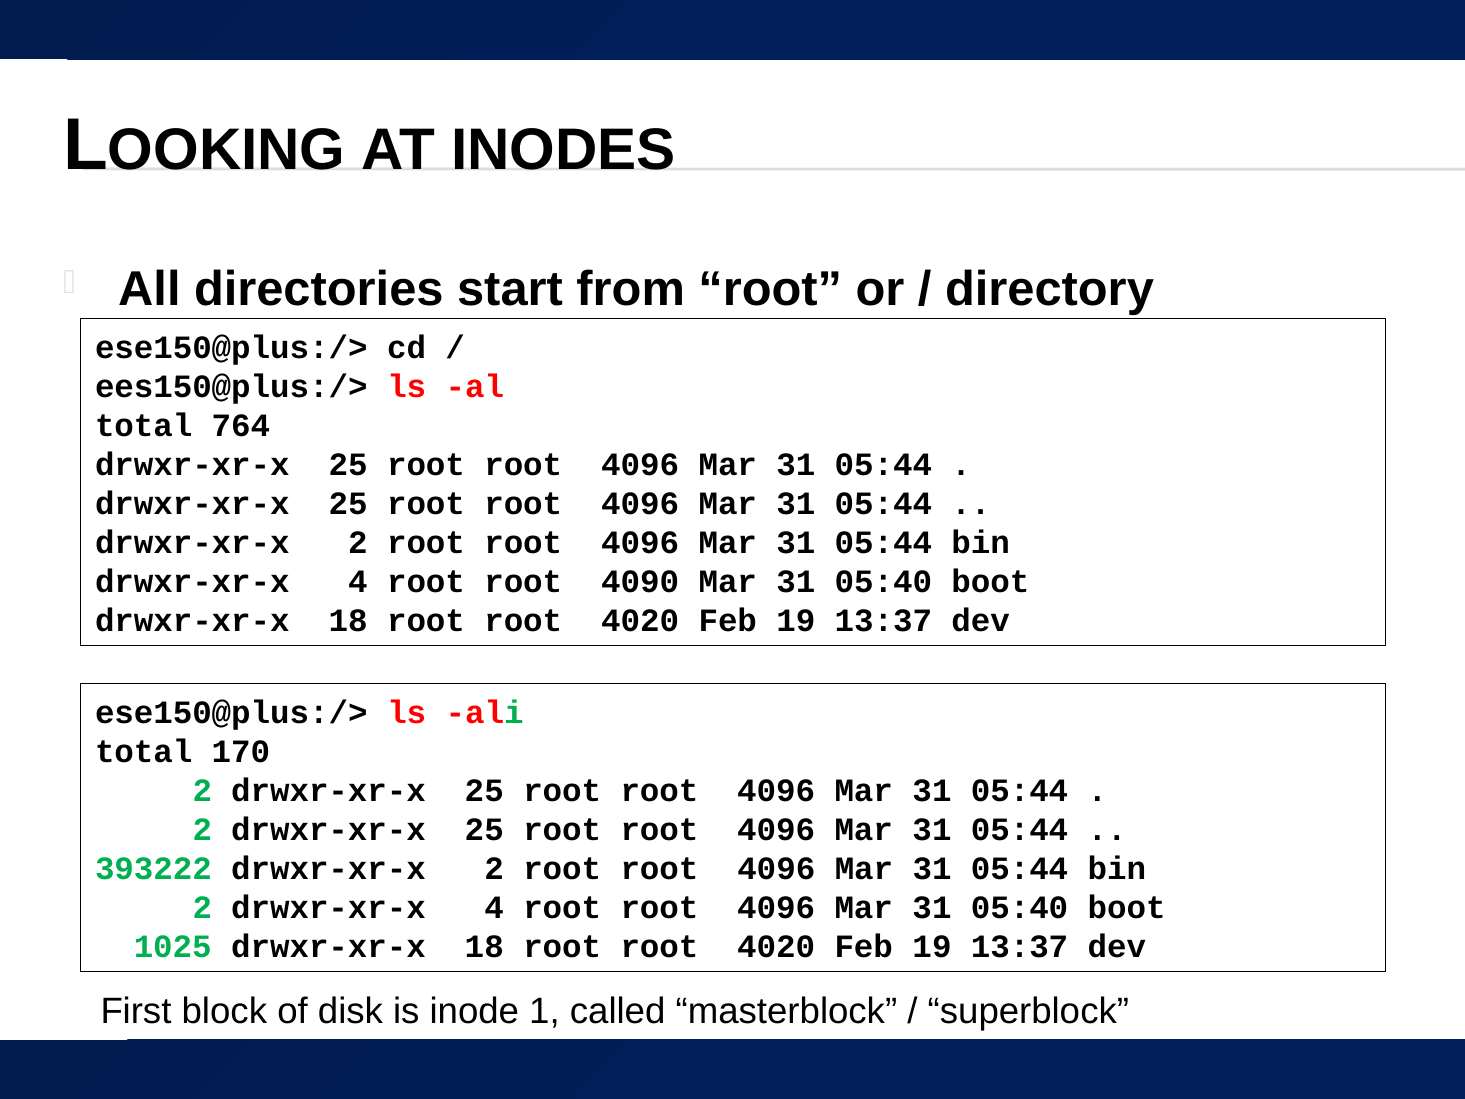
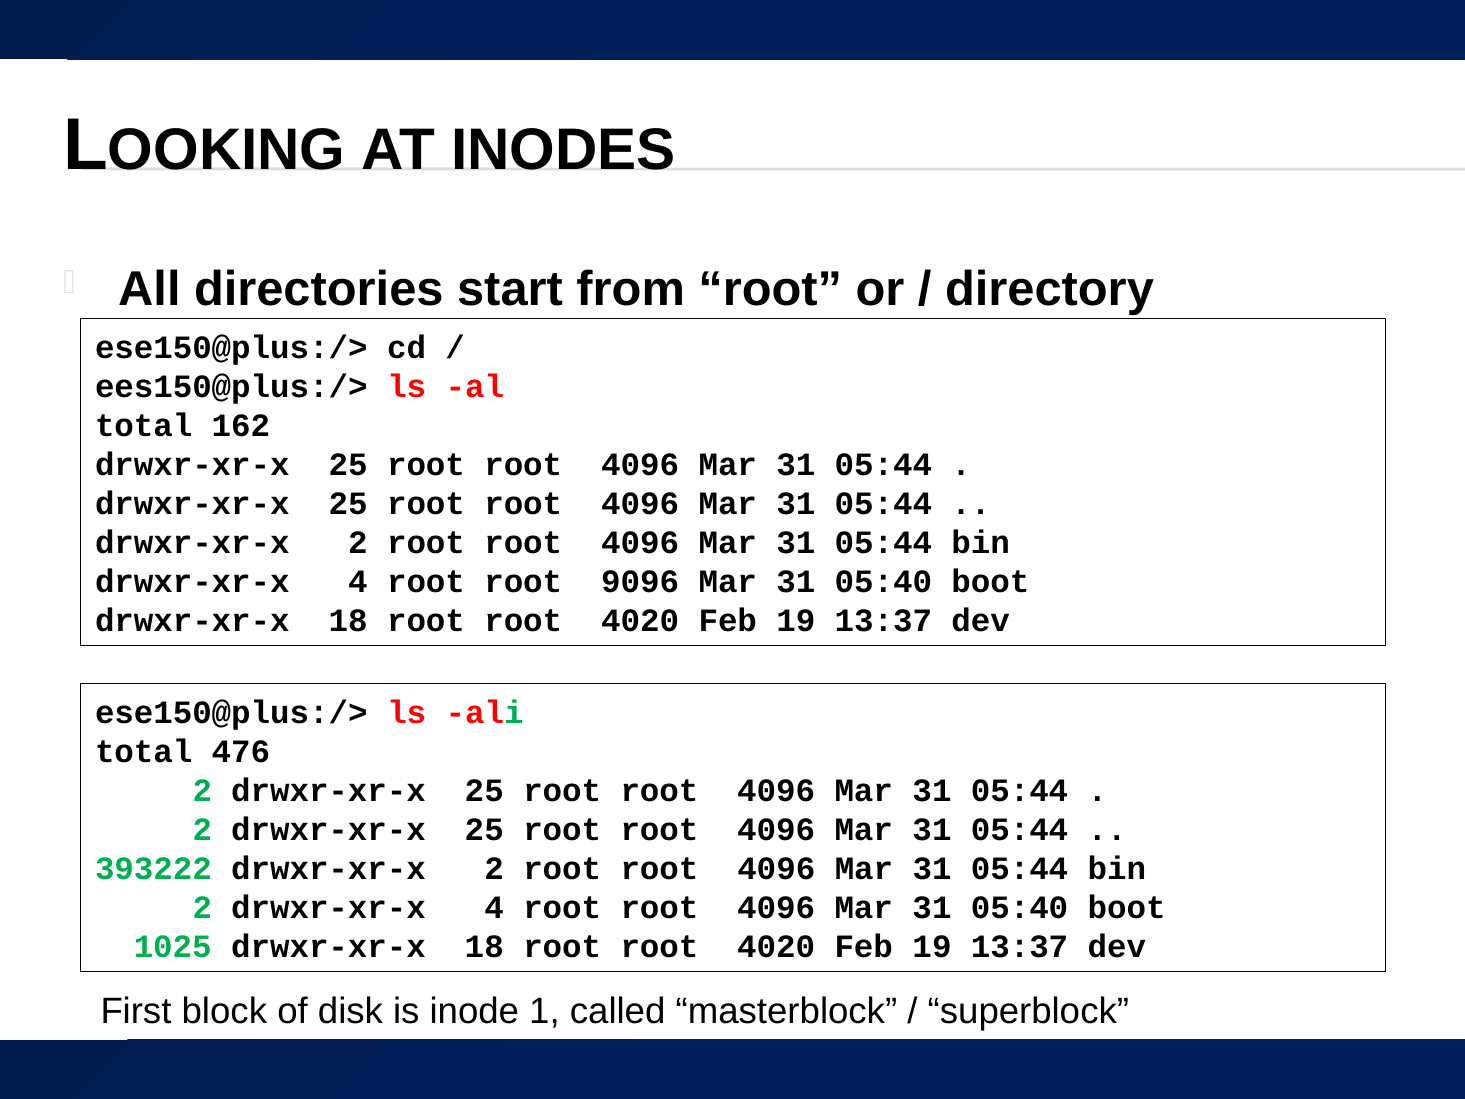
764: 764 -> 162
4090: 4090 -> 9096
170: 170 -> 476
